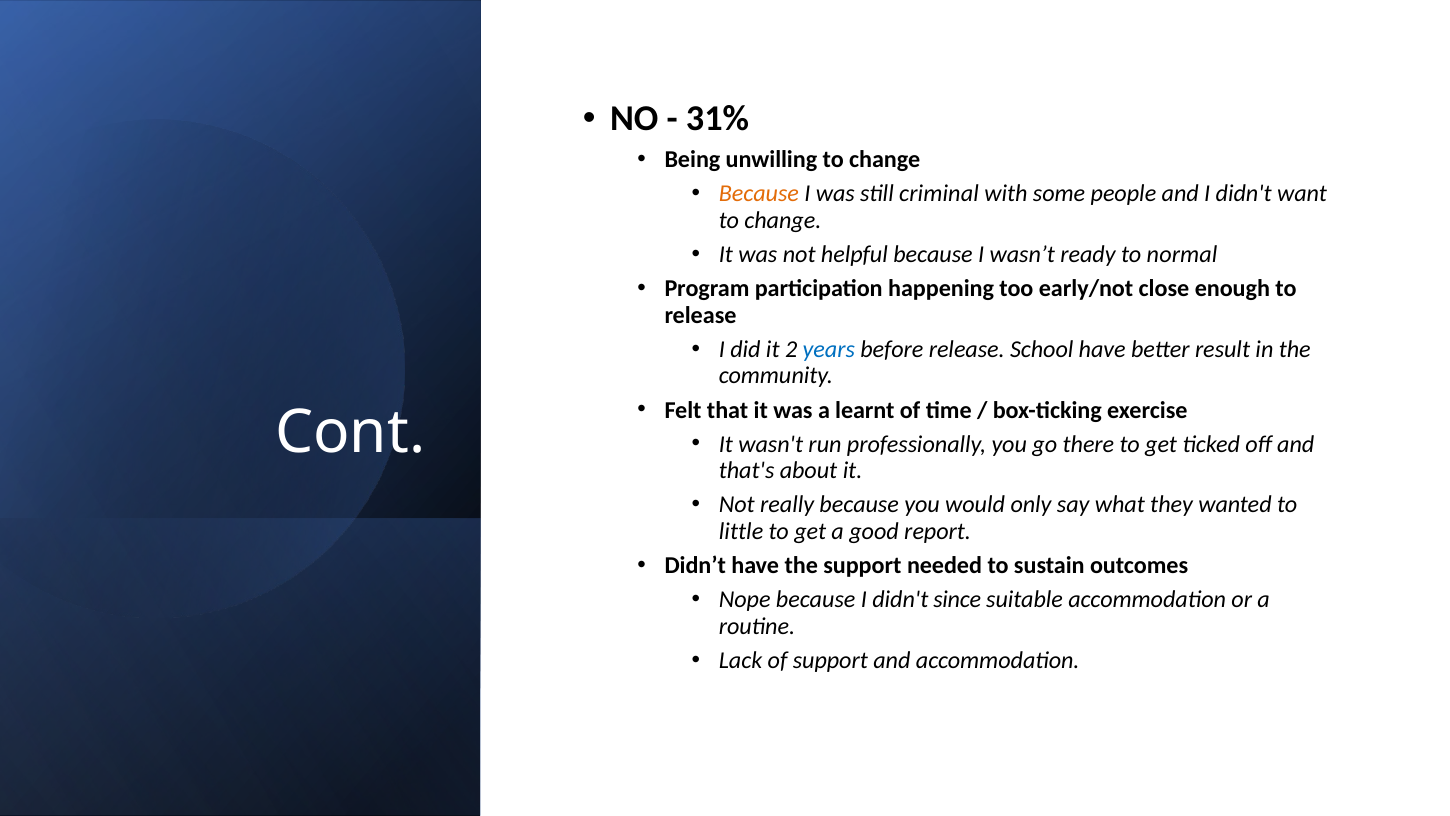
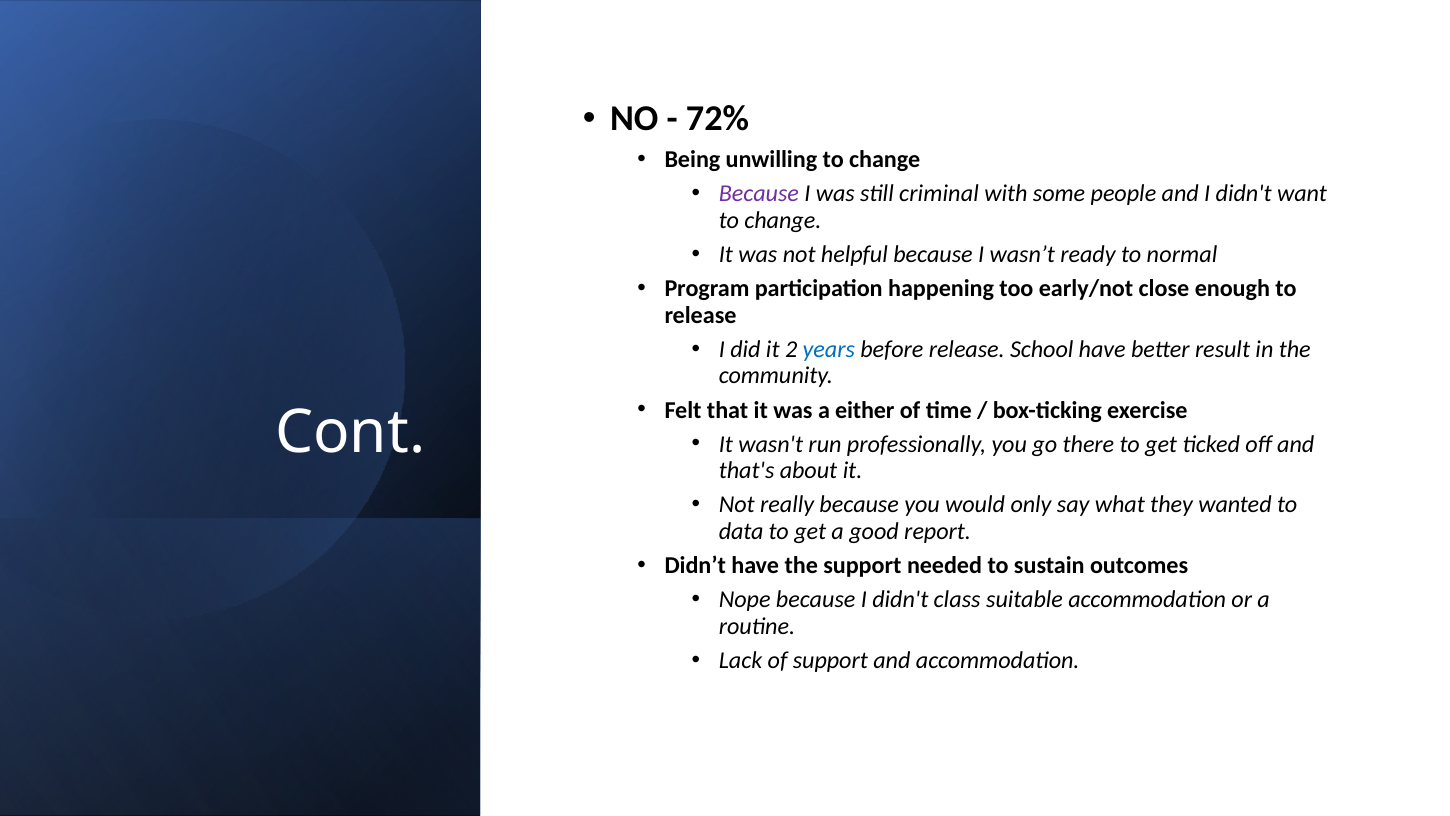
31%: 31% -> 72%
Because at (759, 194) colour: orange -> purple
learnt: learnt -> either
little: little -> data
since: since -> class
